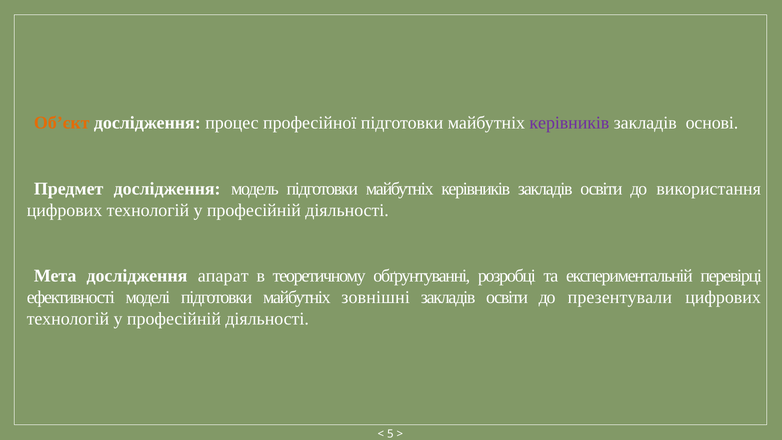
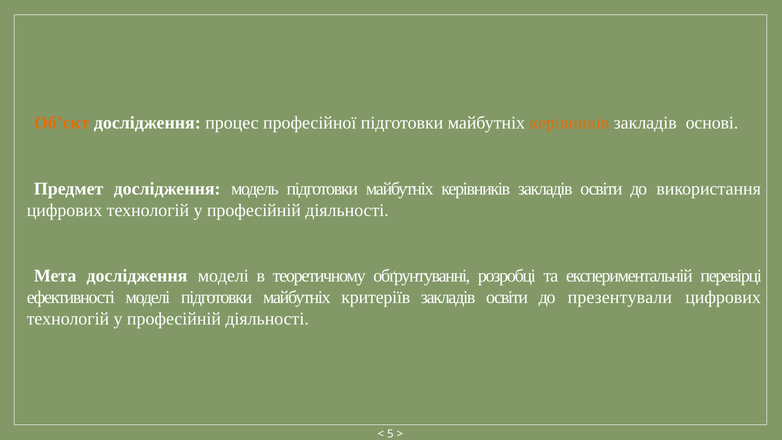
керівників at (569, 123) colour: purple -> orange
дослідження апарат: апарат -> моделі
зовнішні: зовнішні -> критеріїв
